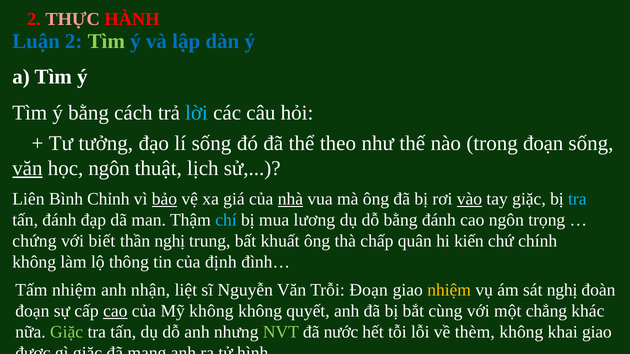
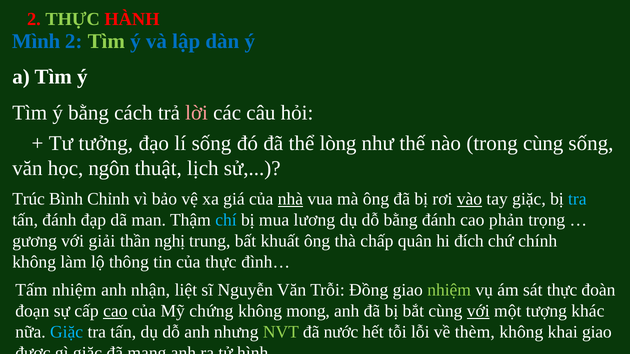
THỰC at (73, 19) colour: pink -> light green
Luận: Luận -> Mình
lời colour: light blue -> pink
theo: theo -> lòng
trong đoạn: đoạn -> cùng
văn at (27, 168) underline: present -> none
Liên: Liên -> Trúc
bảo underline: present -> none
cao ngôn: ngôn -> phản
chứng: chứng -> gương
biết: biết -> giải
kiến: kiến -> đích
của định: định -> thực
Trỗi Đoạn: Đoạn -> Đồng
nhiệm at (449, 290) colour: yellow -> light green
sát nghị: nghị -> thực
Mỹ không: không -> chứng
quyết: quyết -> mong
với at (478, 311) underline: none -> present
chẳng: chẳng -> tượng
Giặc at (67, 332) colour: light green -> light blue
